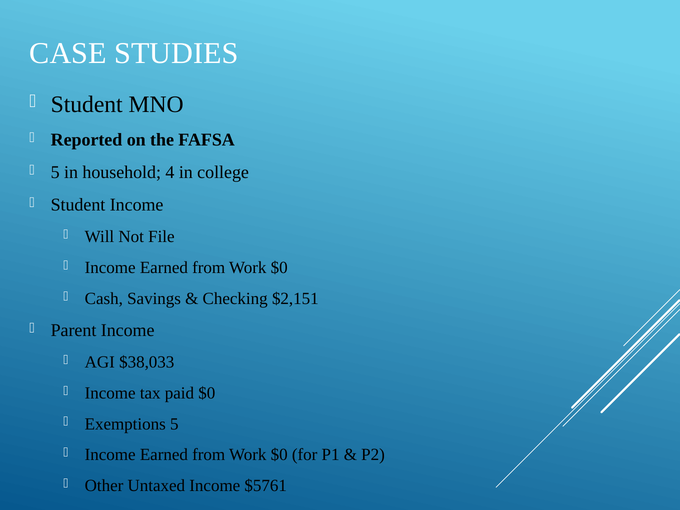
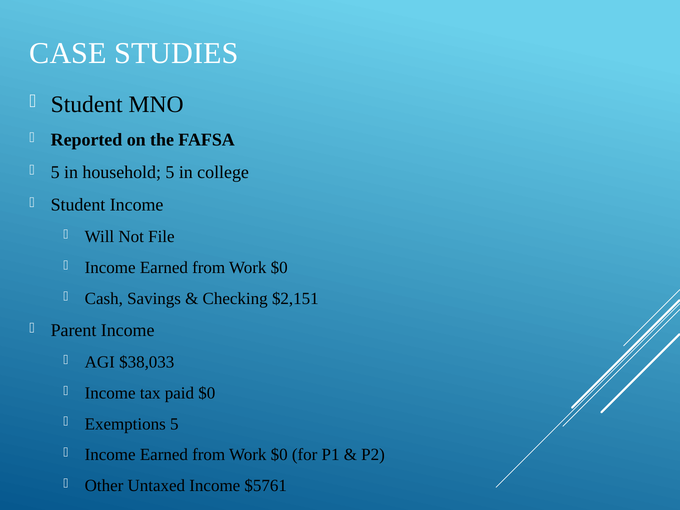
household 4: 4 -> 5
